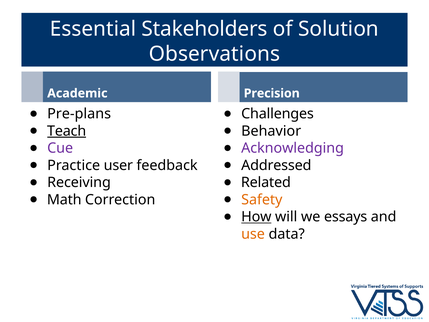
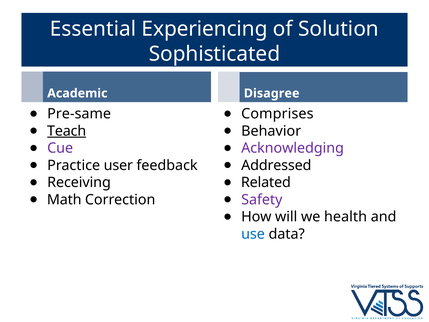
Stakeholders: Stakeholders -> Experiencing
Observations: Observations -> Sophisticated
Precision: Precision -> Disagree
Pre-plans: Pre-plans -> Pre-same
Challenges: Challenges -> Comprises
Safety colour: orange -> purple
How underline: present -> none
essays: essays -> health
use colour: orange -> blue
